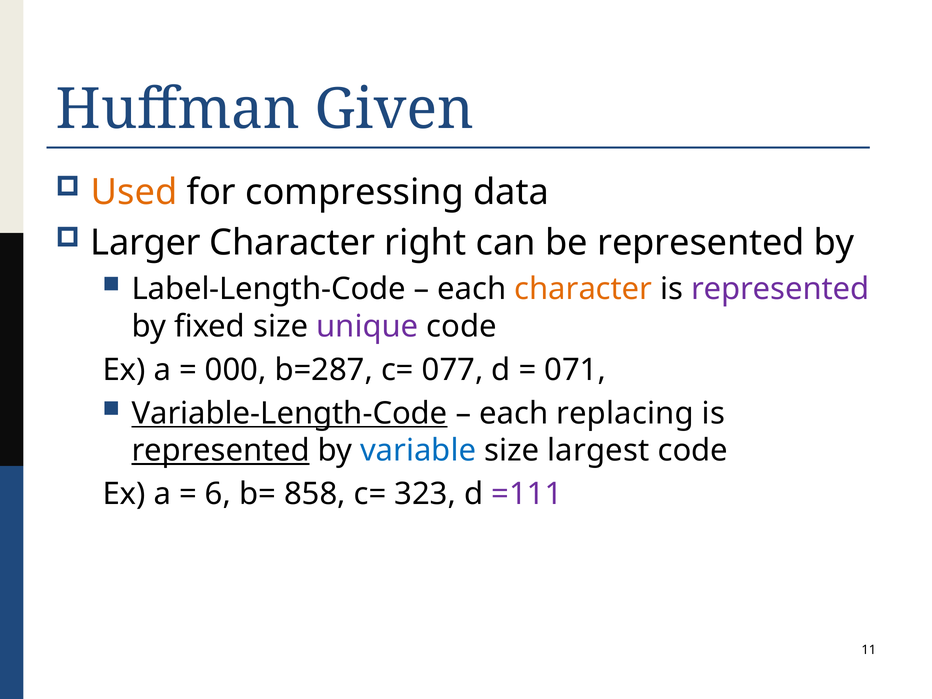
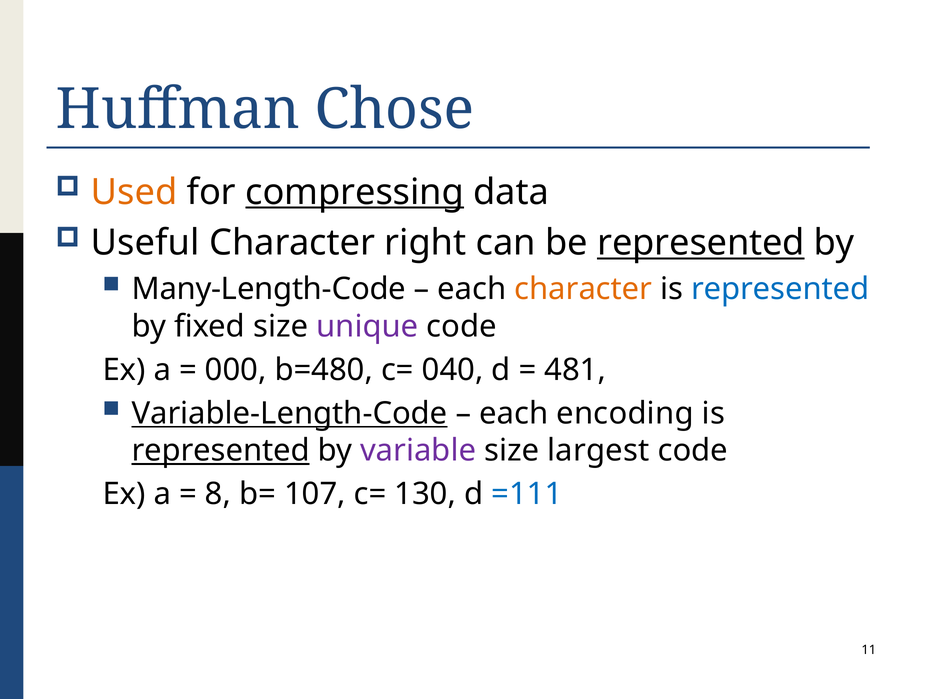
Given: Given -> Chose
compressing underline: none -> present
Larger: Larger -> Useful
represented at (701, 243) underline: none -> present
Label-Length-Code: Label-Length-Code -> Many-Length-Code
represented at (780, 289) colour: purple -> blue
b=287: b=287 -> b=480
077: 077 -> 040
071: 071 -> 481
replacing: replacing -> encoding
variable colour: blue -> purple
6: 6 -> 8
858: 858 -> 107
323: 323 -> 130
=111 colour: purple -> blue
